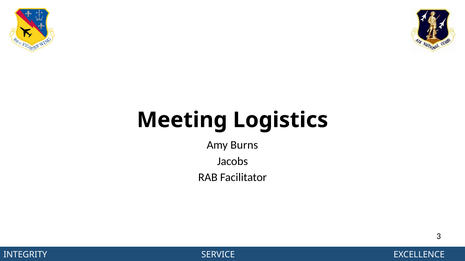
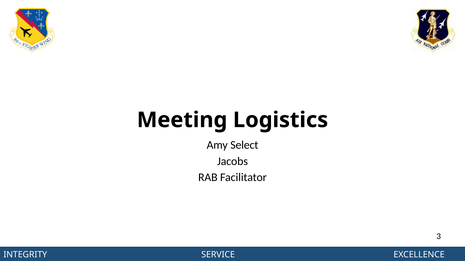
Burns: Burns -> Select
